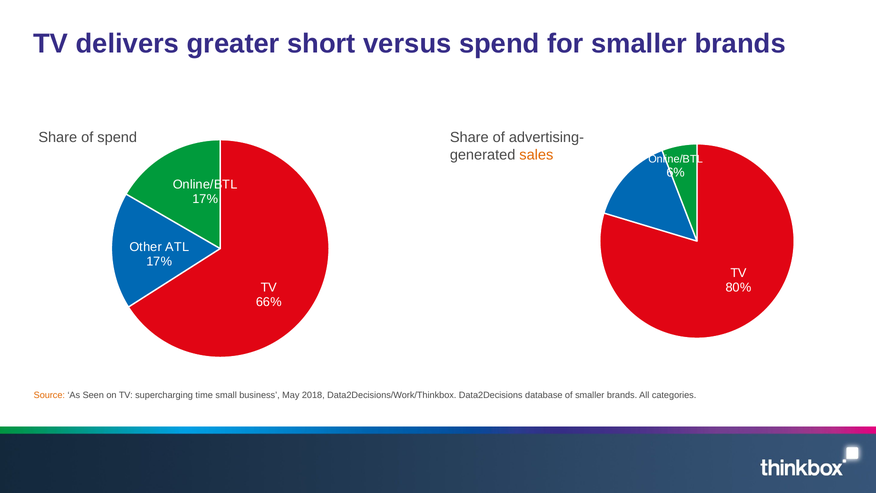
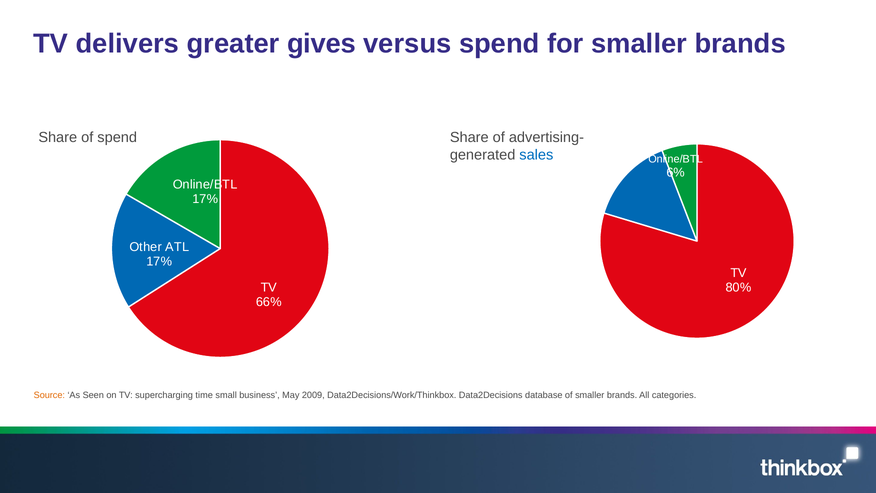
short: short -> gives
sales colour: orange -> blue
2018: 2018 -> 2009
